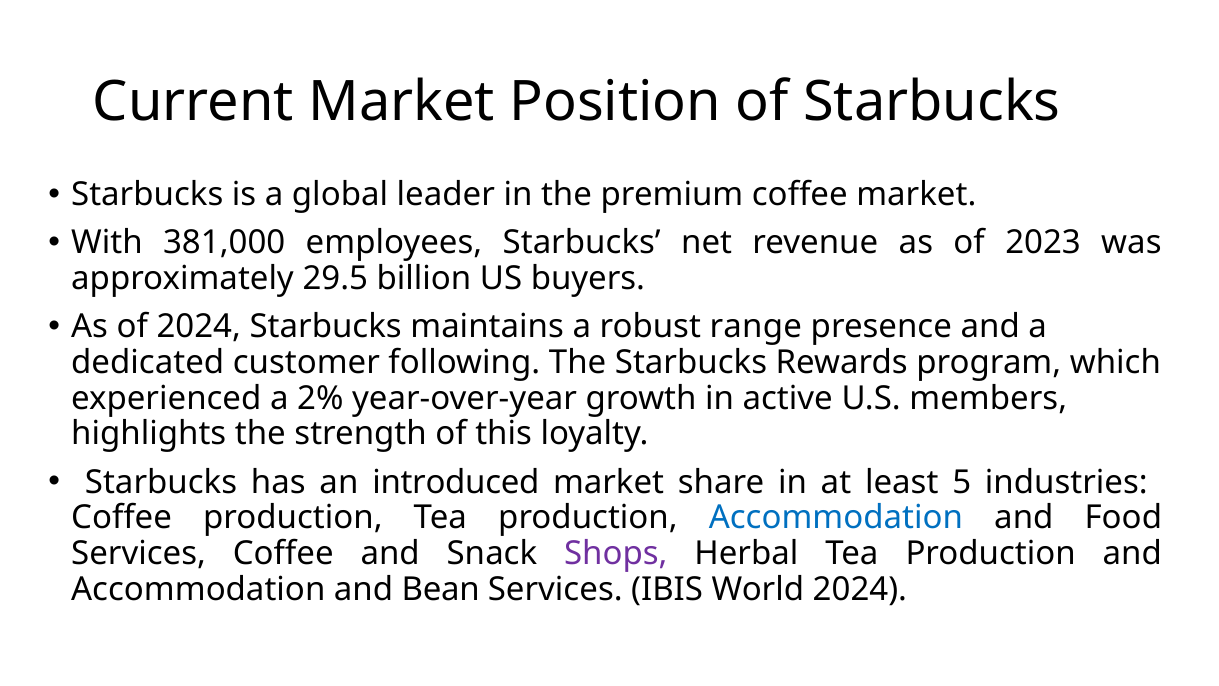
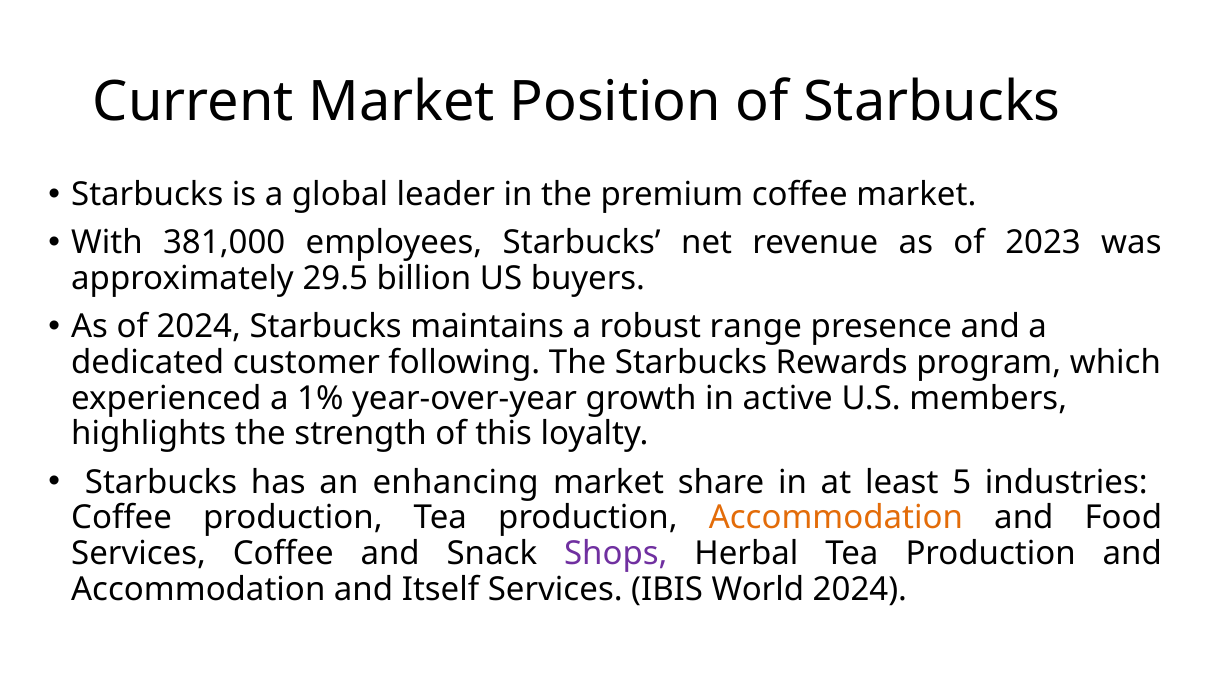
2%: 2% -> 1%
introduced: introduced -> enhancing
Accommodation at (836, 518) colour: blue -> orange
Bean: Bean -> Itself
